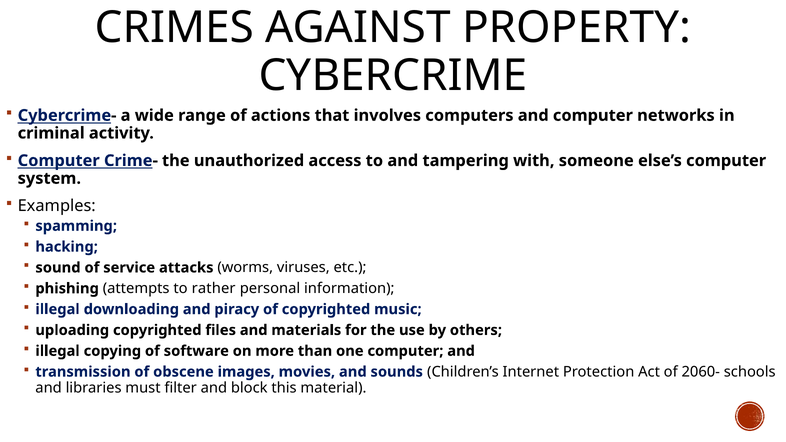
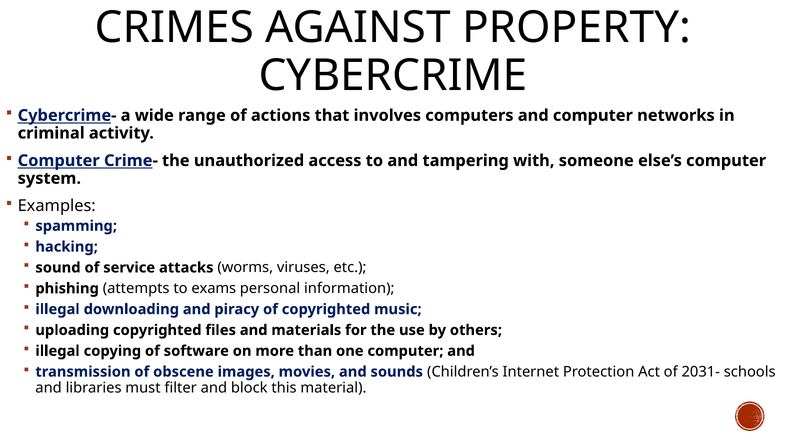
rather: rather -> exams
2060-: 2060- -> 2031-
